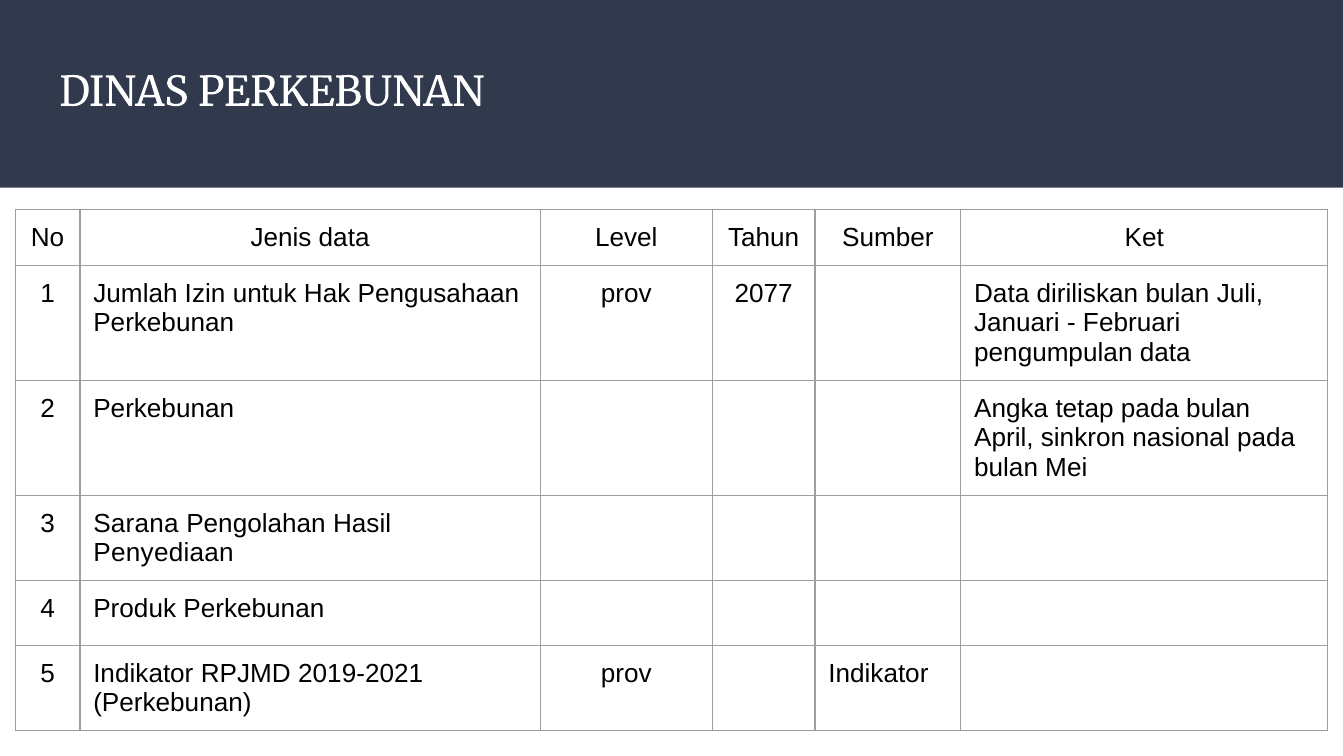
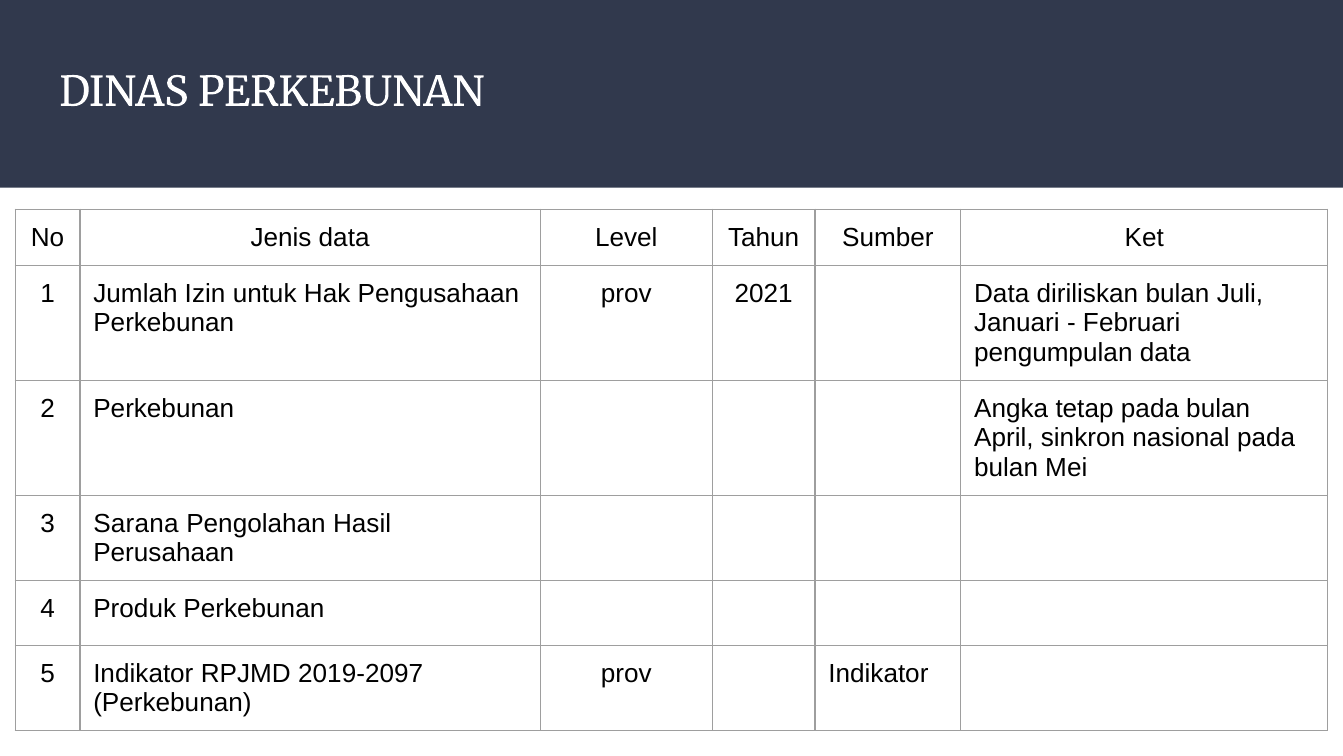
2077: 2077 -> 2021
Penyediaan: Penyediaan -> Perusahaan
2019-2021: 2019-2021 -> 2019-2097
